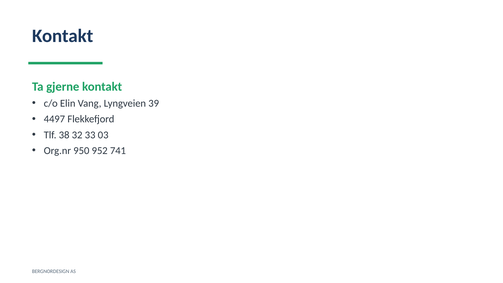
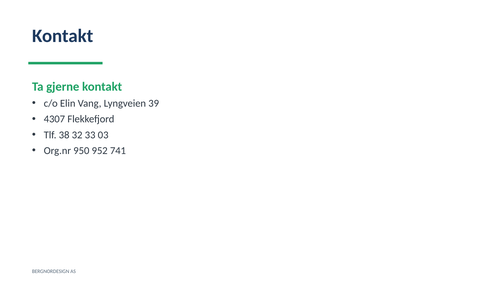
4497: 4497 -> 4307
